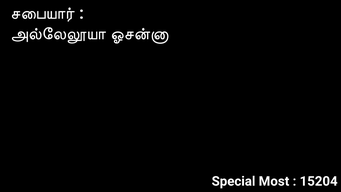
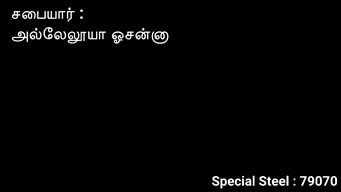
Most: Most -> Steel
15204: 15204 -> 79070
